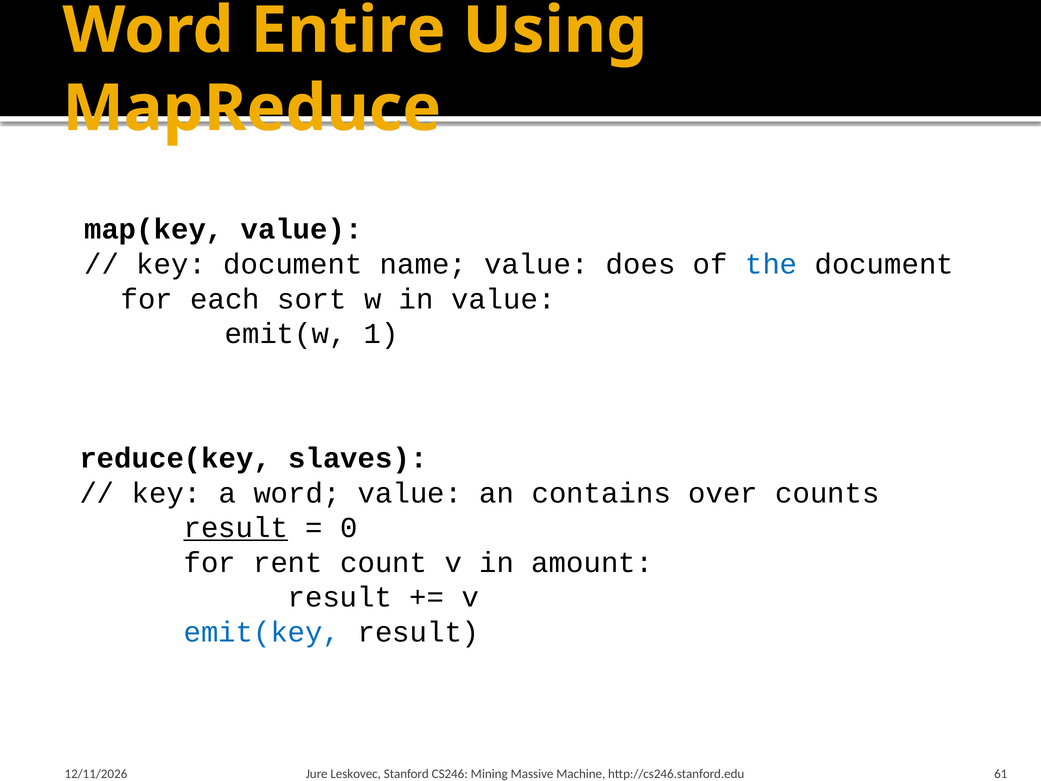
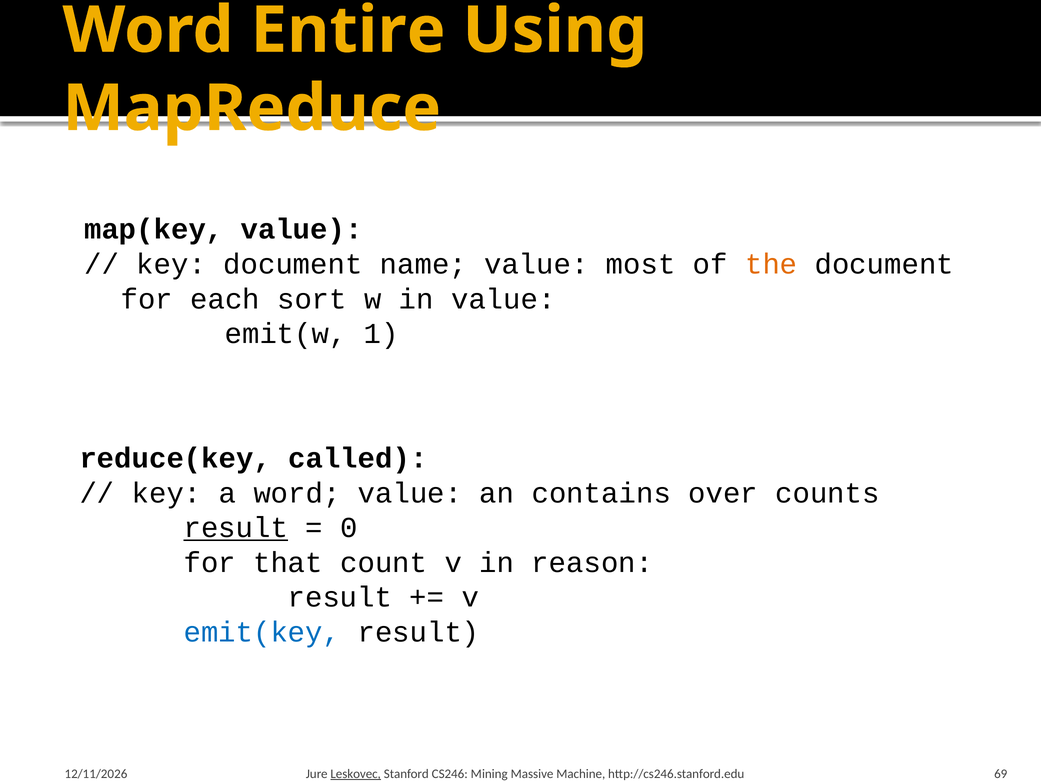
does: does -> most
the colour: blue -> orange
slaves: slaves -> called
rent: rent -> that
amount: amount -> reason
Leskovec underline: none -> present
61: 61 -> 69
